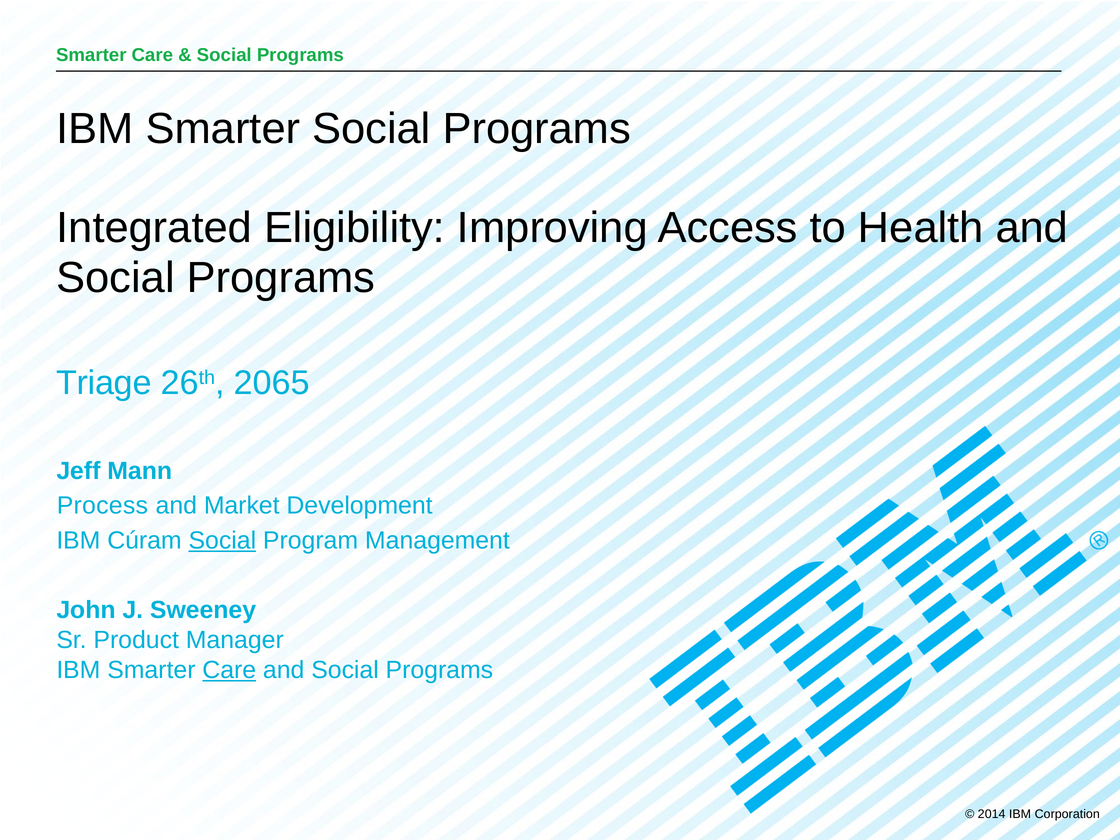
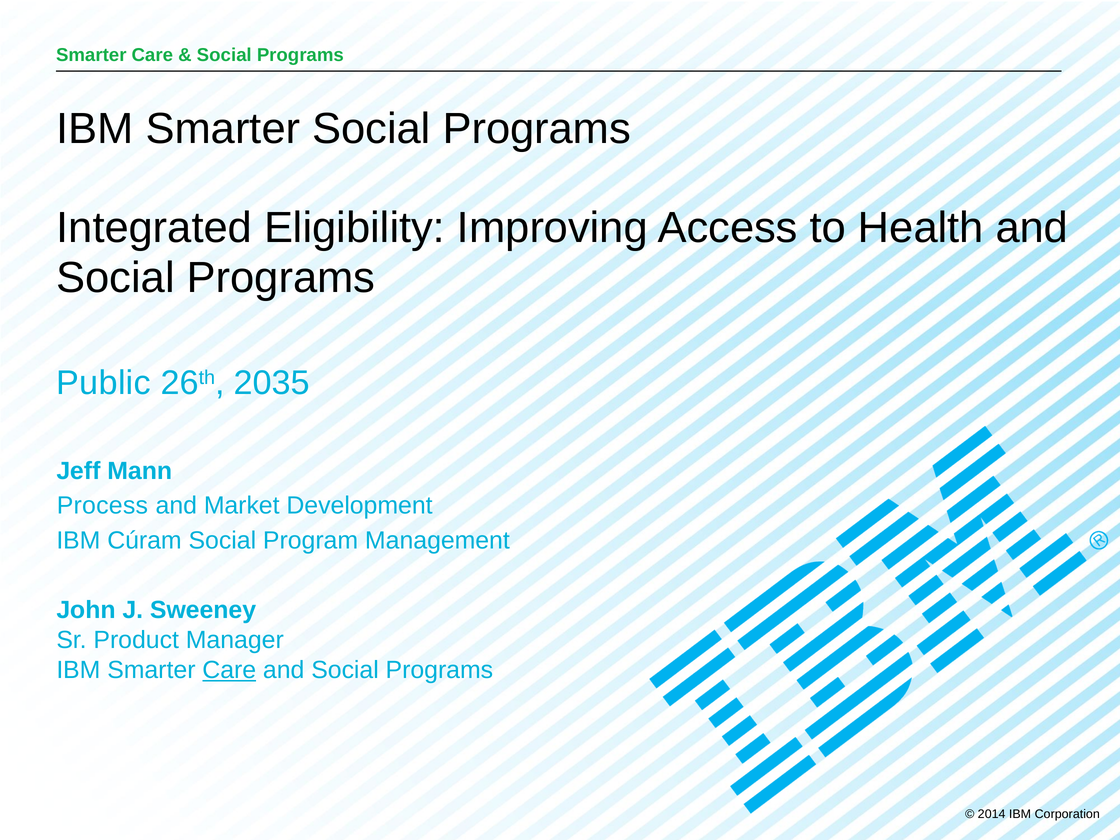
Triage: Triage -> Public
2065: 2065 -> 2035
Social at (222, 541) underline: present -> none
